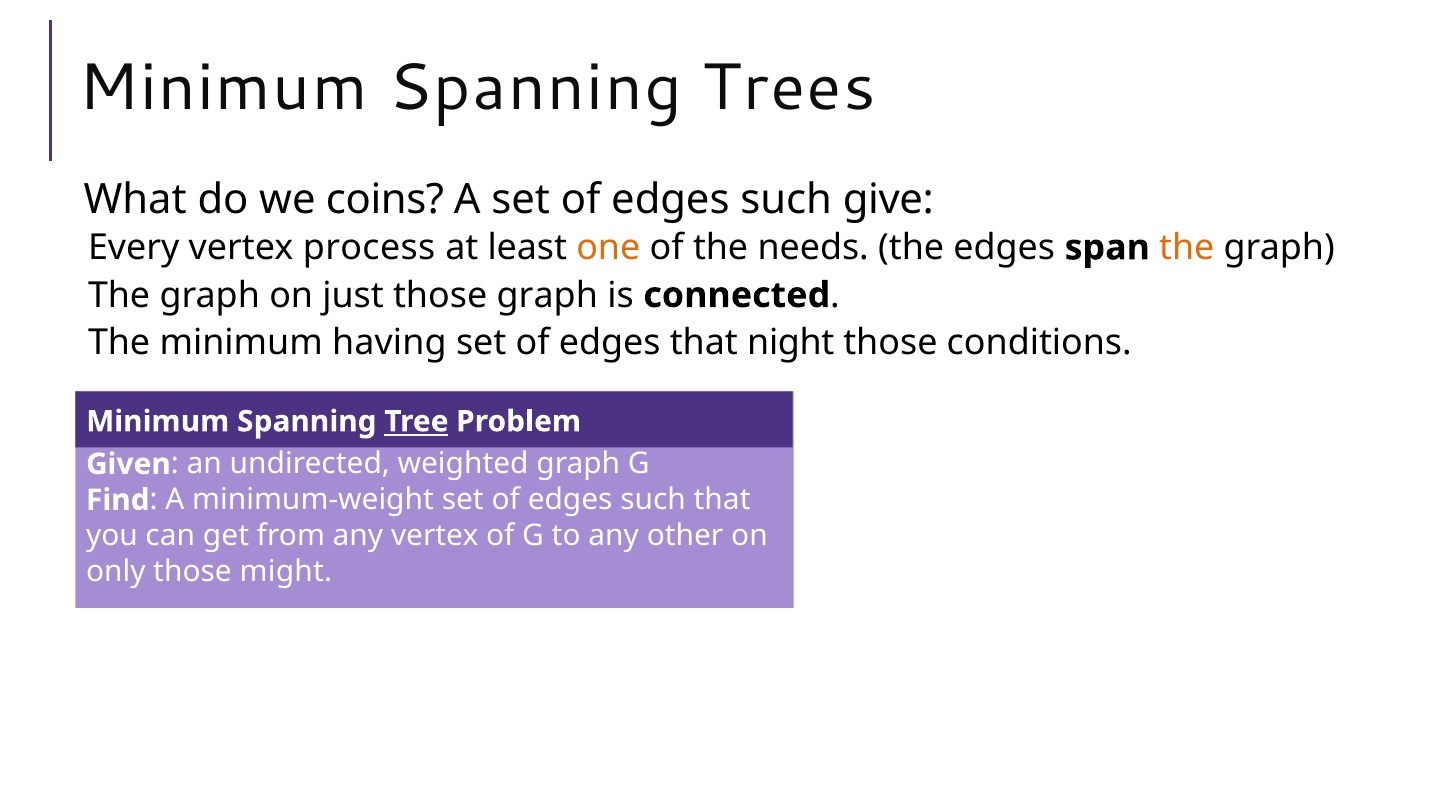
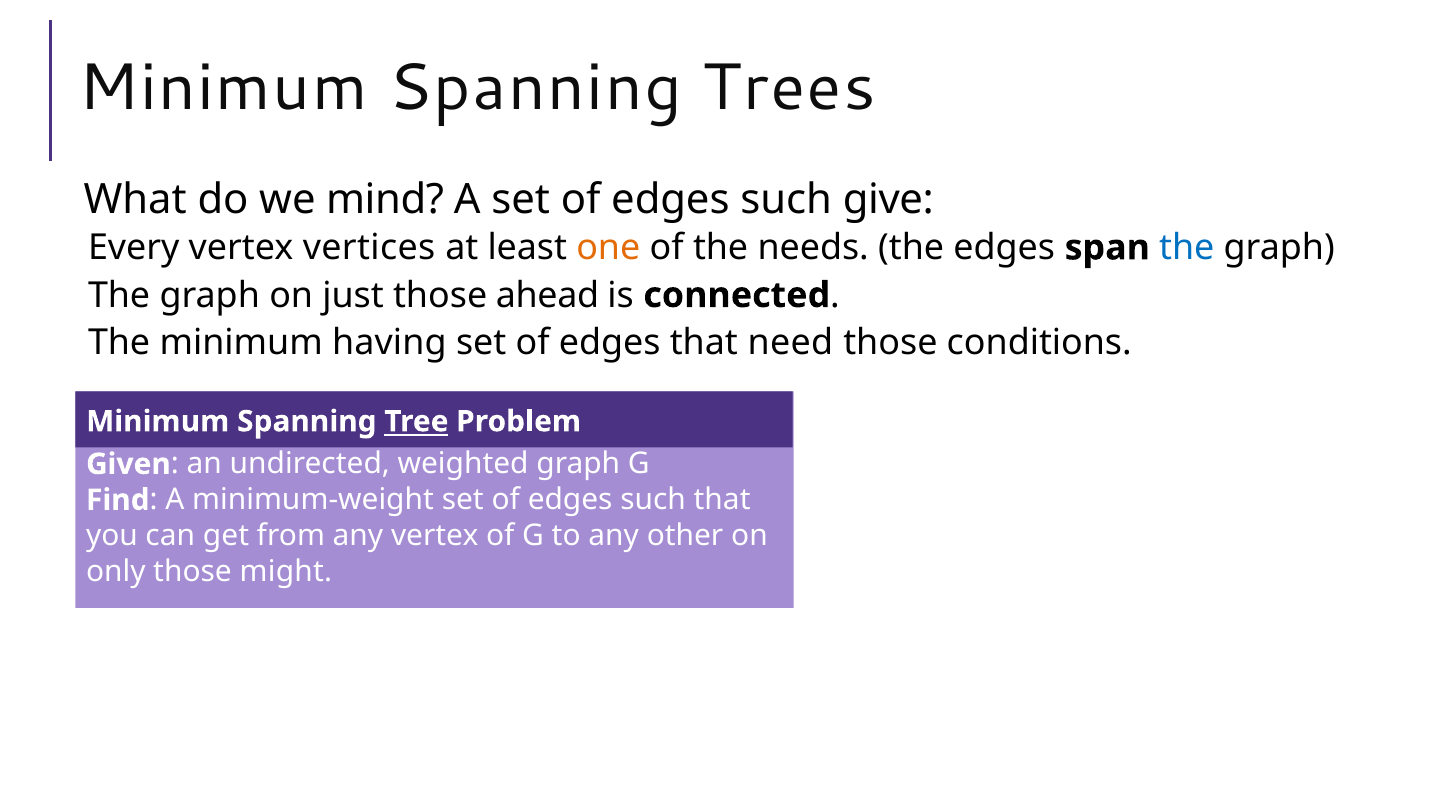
coins: coins -> mind
process: process -> vertices
the at (1187, 248) colour: orange -> blue
those graph: graph -> ahead
night: night -> need
